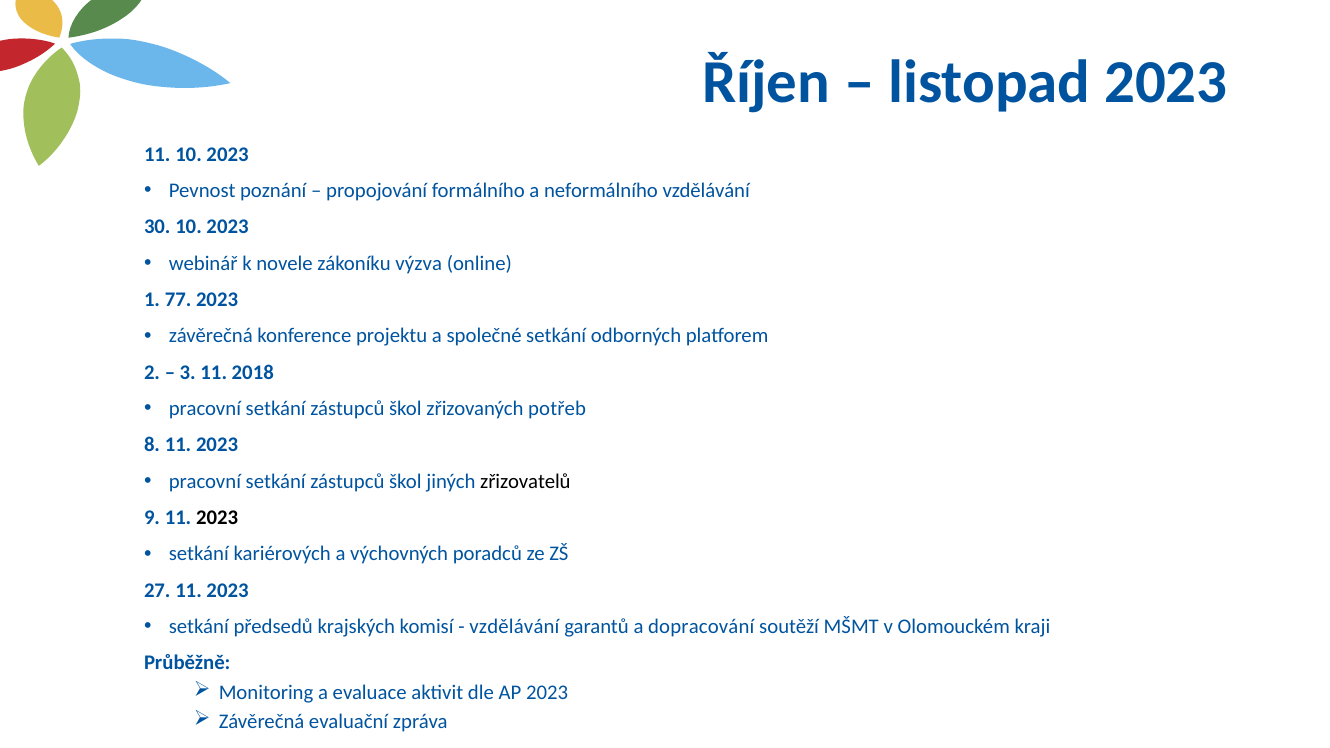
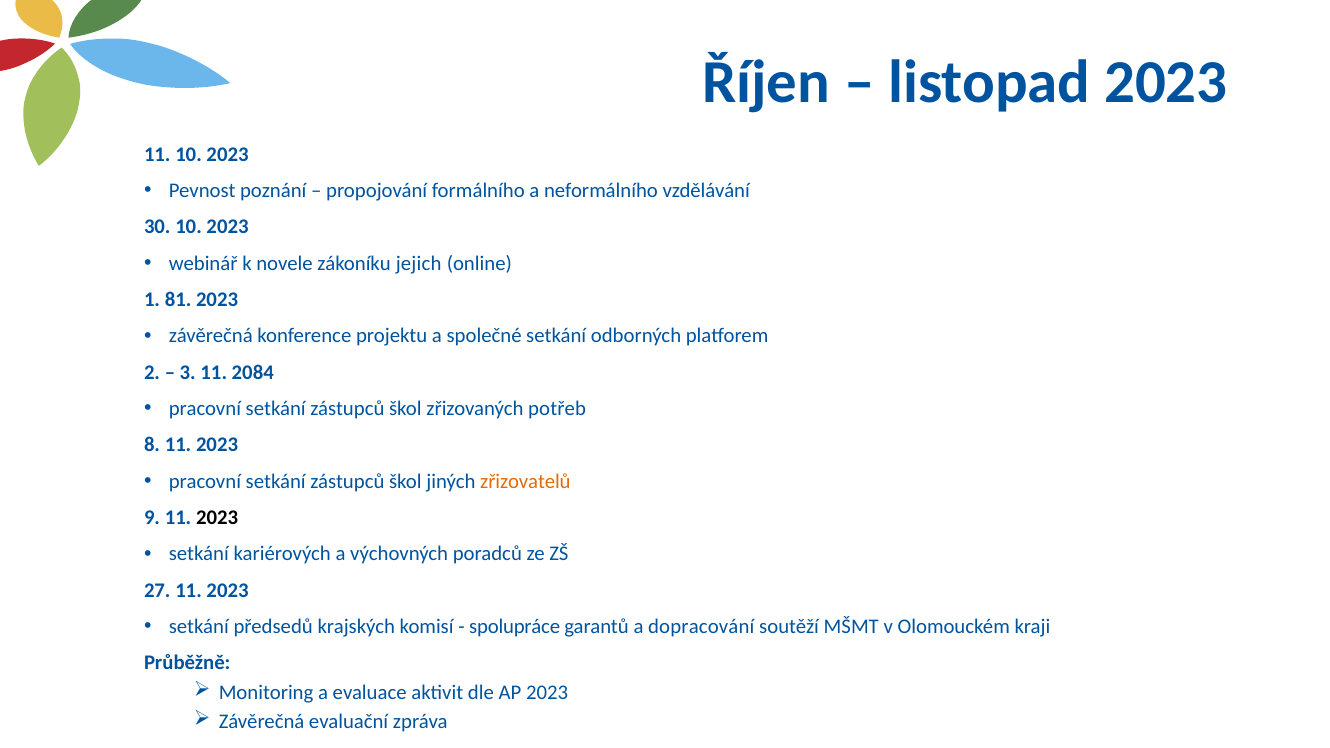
výzva: výzva -> jejich
77: 77 -> 81
2018: 2018 -> 2084
zřizovatelů colour: black -> orange
vzdělávání at (514, 627): vzdělávání -> spolupráce
